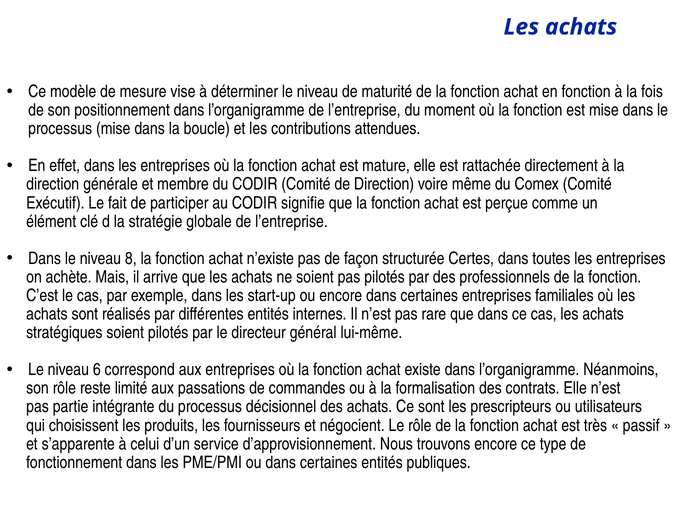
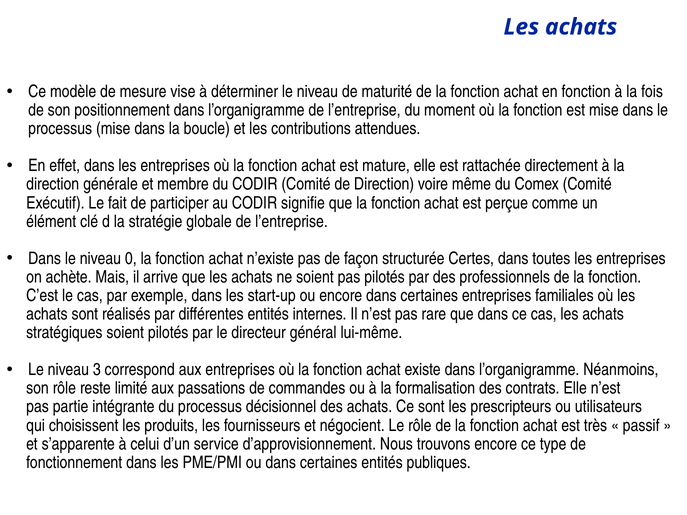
8: 8 -> 0
6: 6 -> 3
